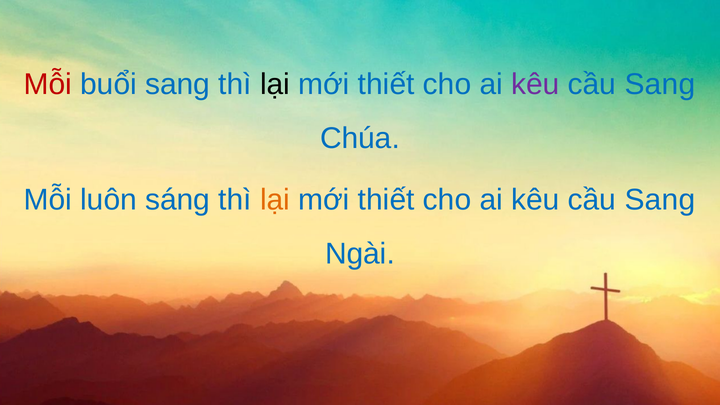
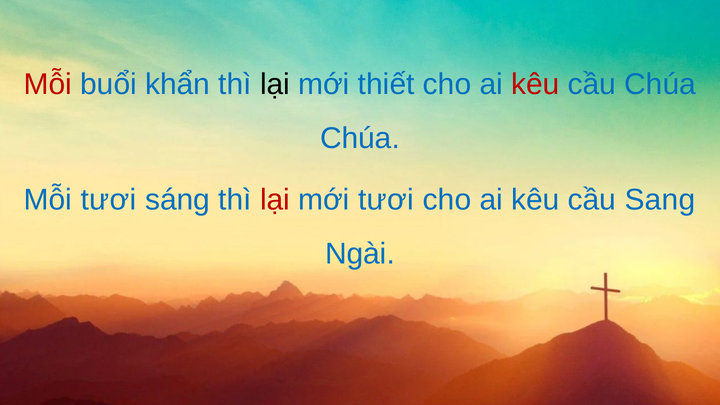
buổi sang: sang -> khẩn
kêu at (535, 84) colour: purple -> red
Sang at (660, 84): Sang -> Chúa
Mỗi luôn: luôn -> tươi
lại at (275, 200) colour: orange -> red
thiết at (386, 200): thiết -> tươi
